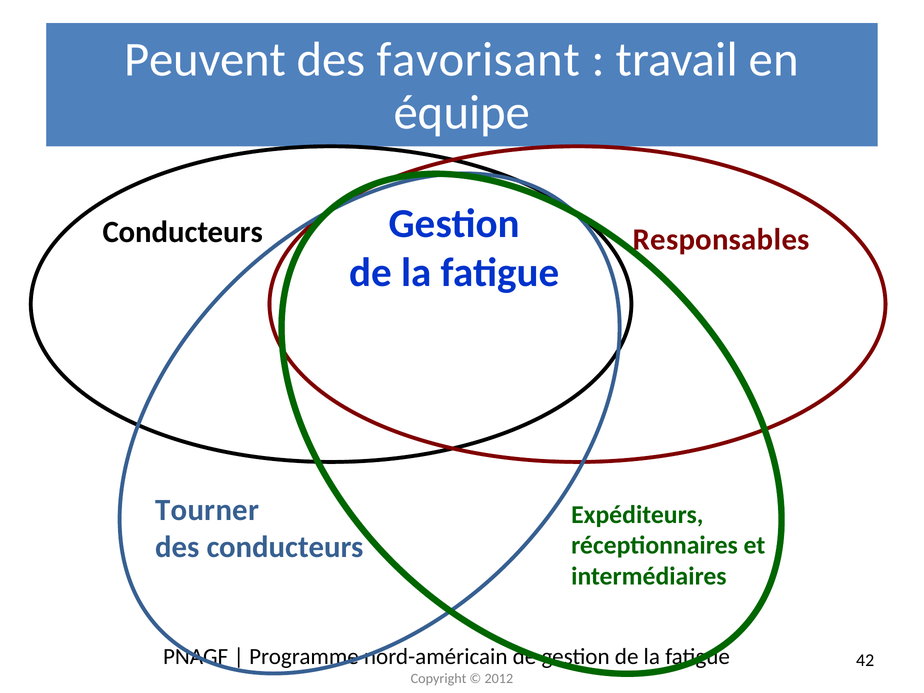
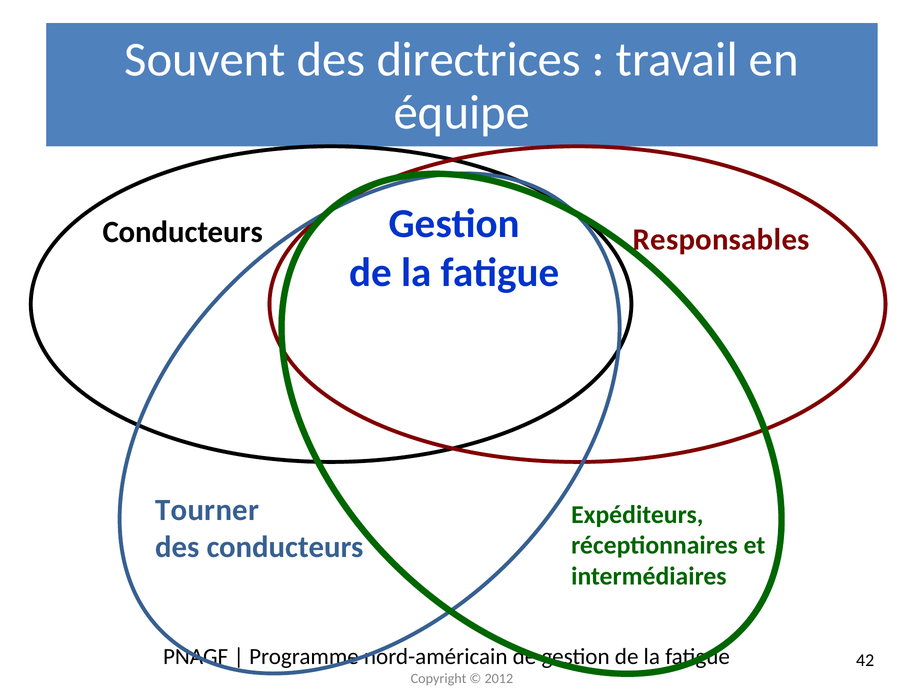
Peuvent: Peuvent -> Souvent
favorisant: favorisant -> directrices
